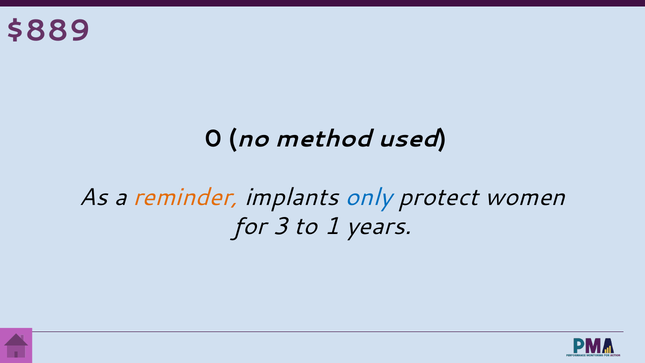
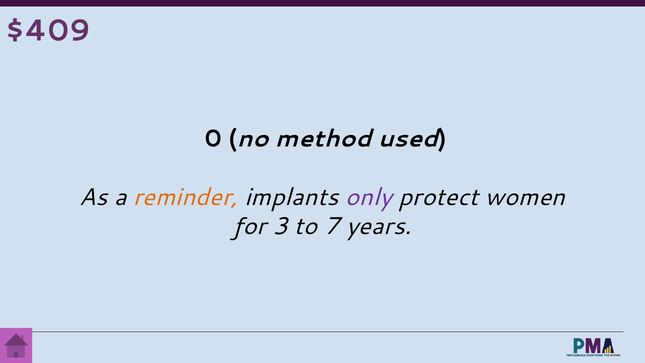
$889: $889 -> $409
only colour: blue -> purple
1: 1 -> 7
